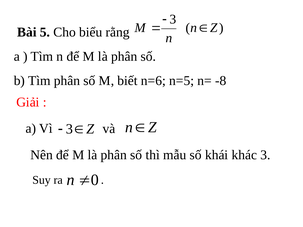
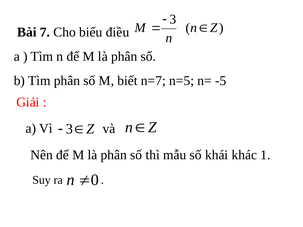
5: 5 -> 7
rằng: rằng -> điều
n=6: n=6 -> n=7
-8: -8 -> -5
khác 3: 3 -> 1
